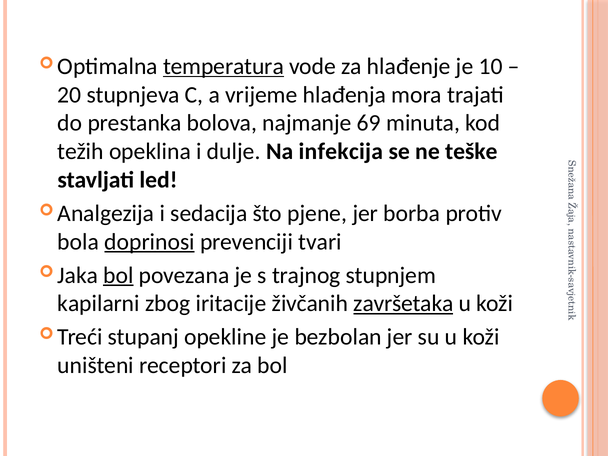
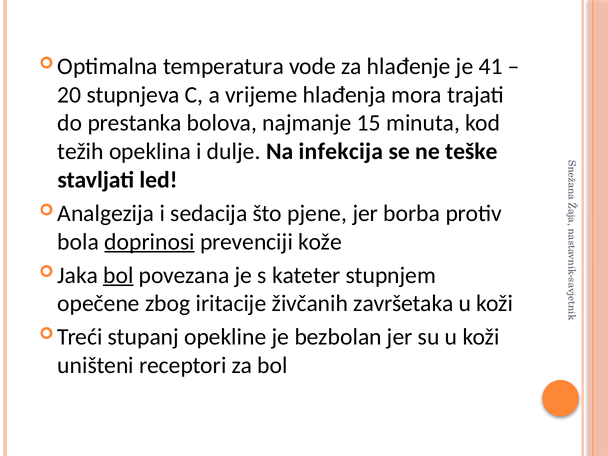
temperatura underline: present -> none
10: 10 -> 41
69: 69 -> 15
tvari: tvari -> kože
trajnog: trajnog -> kateter
kapilarni: kapilarni -> opečene
završetaka underline: present -> none
